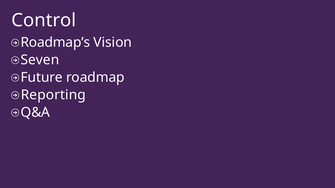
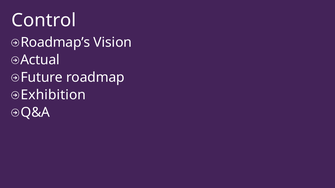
Seven: Seven -> Actual
Reporting: Reporting -> Exhibition
